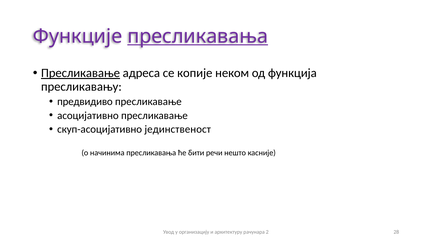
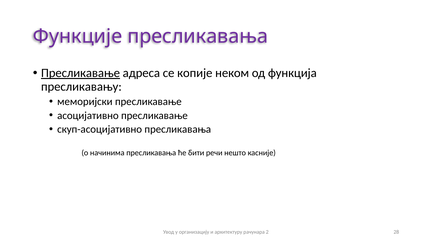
пресликавања at (198, 36) underline: present -> none
предвидиво: предвидиво -> меморијски
скуп-асоцијативно јединственост: јединственост -> пресликавања
